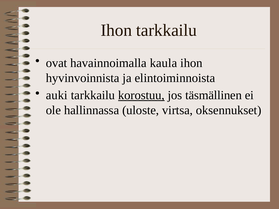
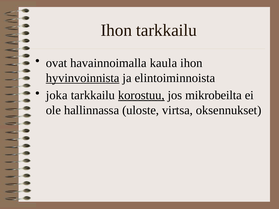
hyvinvoinnista underline: none -> present
auki: auki -> joka
täsmällinen: täsmällinen -> mikrobeilta
